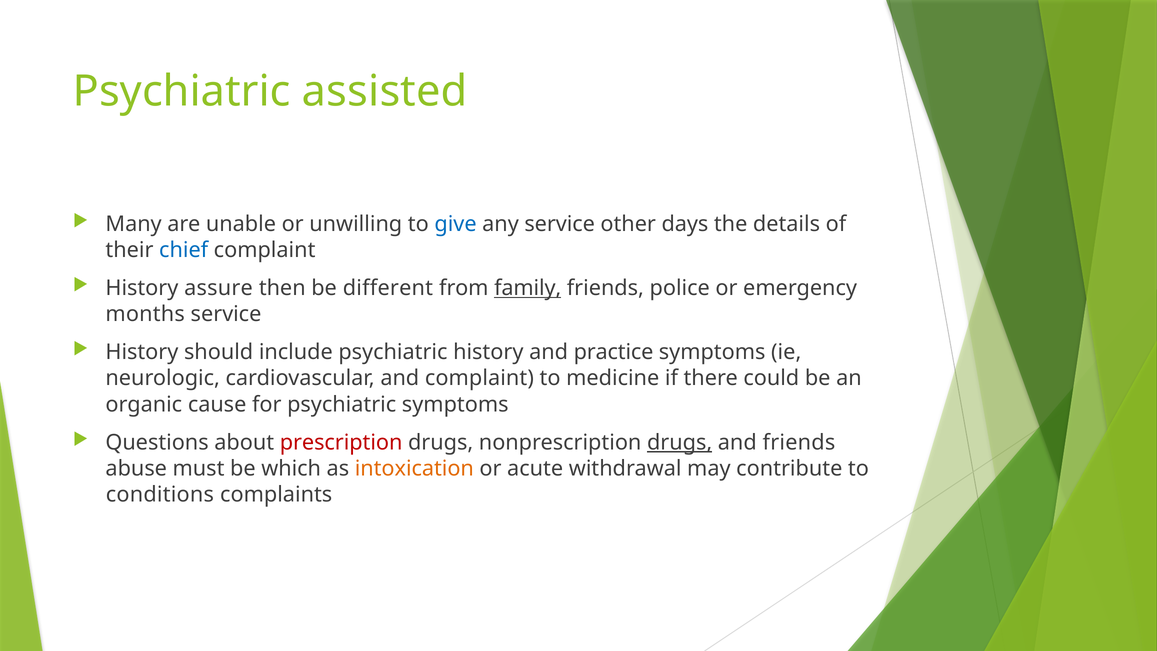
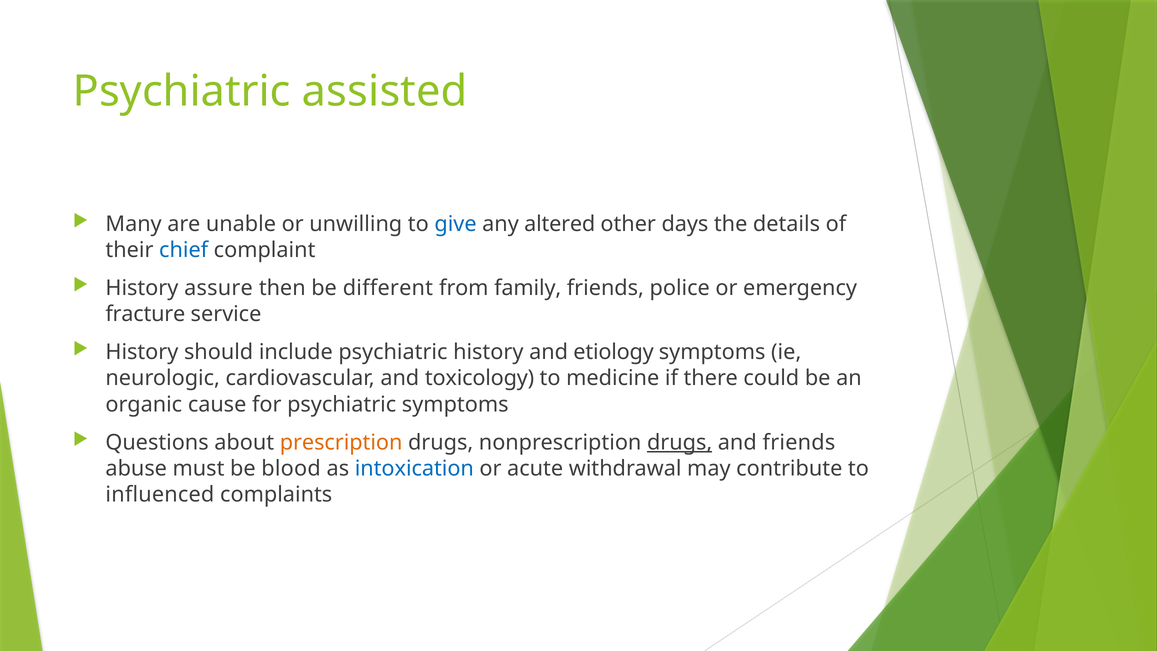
any service: service -> altered
family underline: present -> none
months: months -> fracture
practice: practice -> etiology
and complaint: complaint -> toxicology
prescription colour: red -> orange
which: which -> blood
intoxication colour: orange -> blue
conditions: conditions -> influenced
